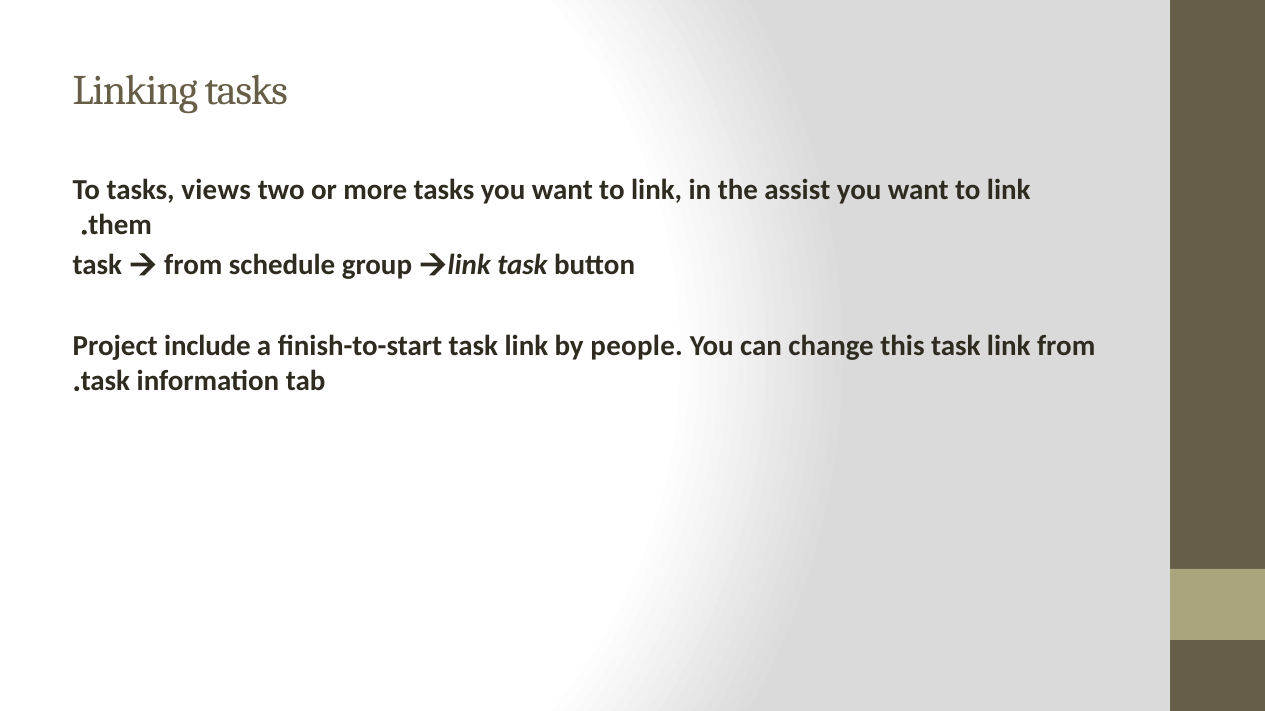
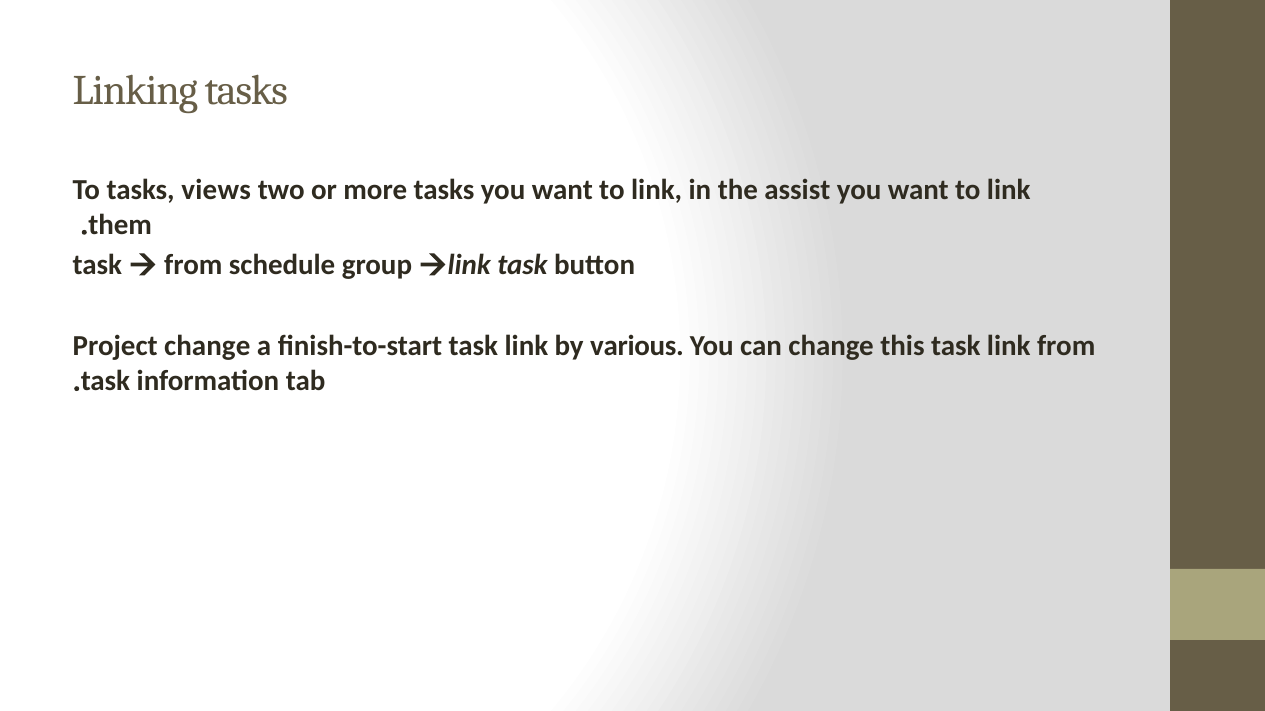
Project include: include -> change
people: people -> various
